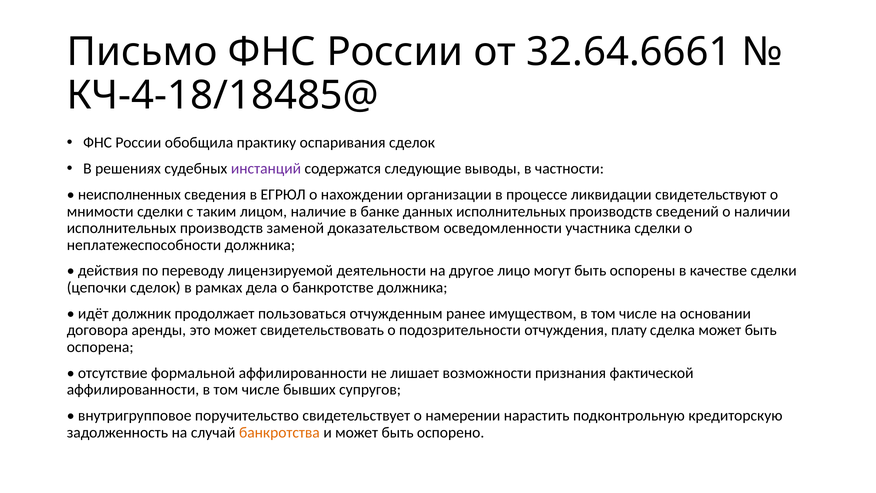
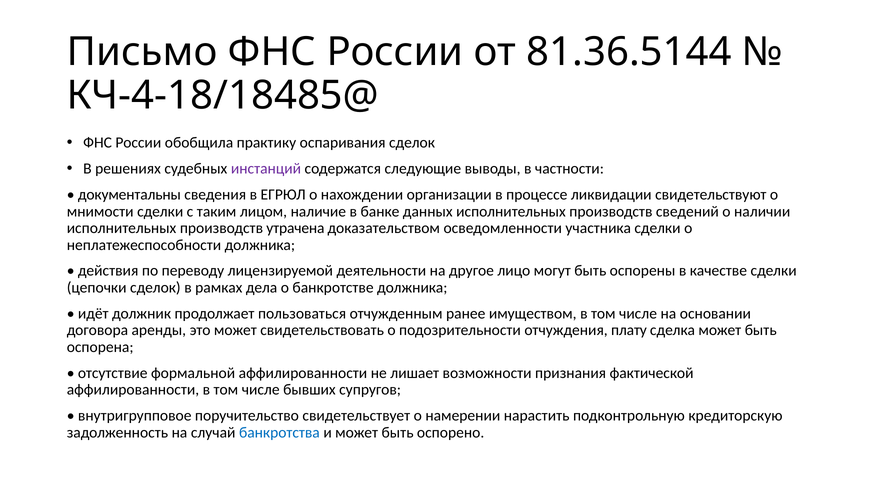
32.64.6661: 32.64.6661 -> 81.36.5144
неисполненных: неисполненных -> документальны
заменой: заменой -> утрачена
банкротства colour: orange -> blue
